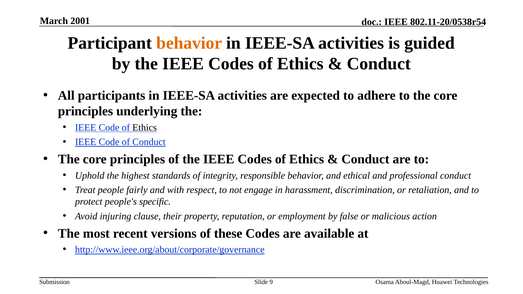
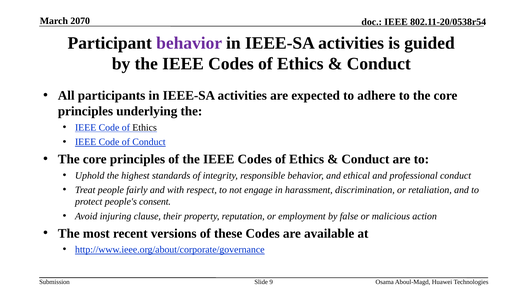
2001: 2001 -> 2070
behavior at (189, 43) colour: orange -> purple
specific: specific -> consent
